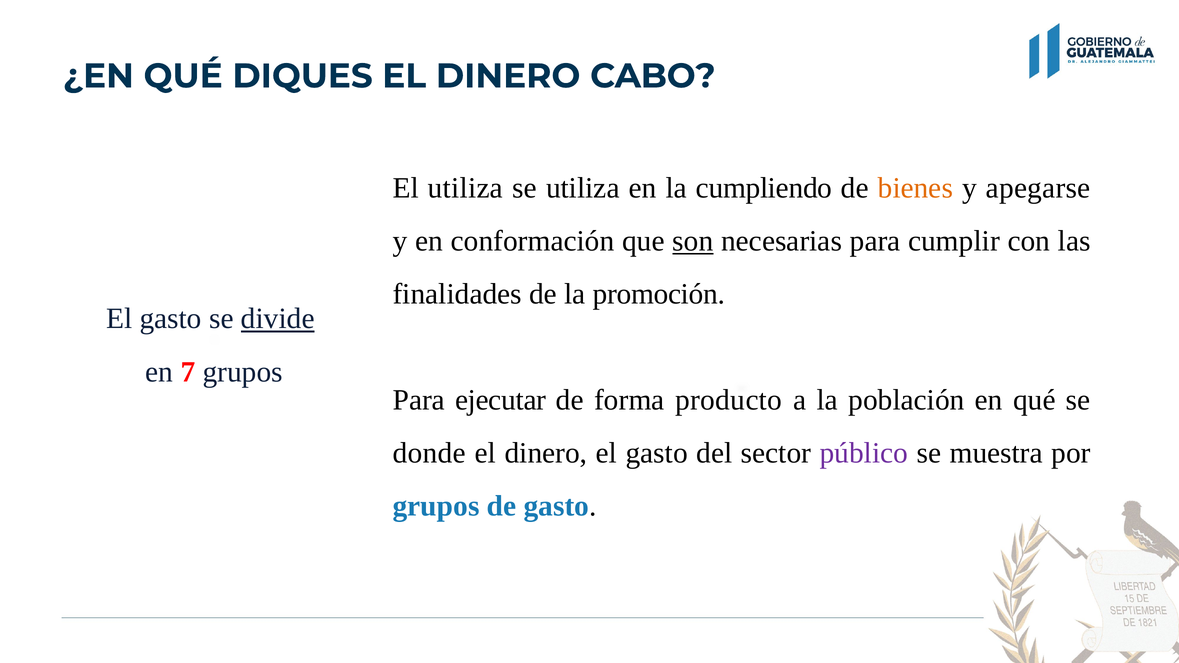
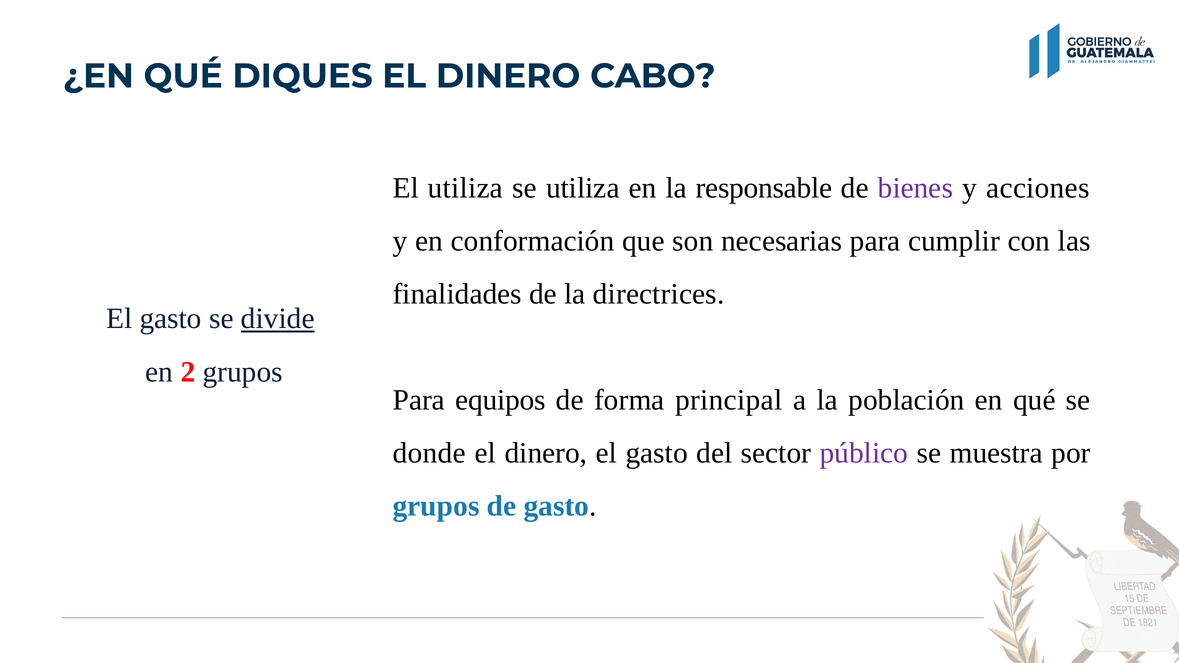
cumpliendo: cumpliendo -> responsable
bienes colour: orange -> purple
apegarse: apegarse -> acciones
son underline: present -> none
promoción: promoción -> directrices
7: 7 -> 2
ejecutar: ejecutar -> equipos
producto: producto -> principal
